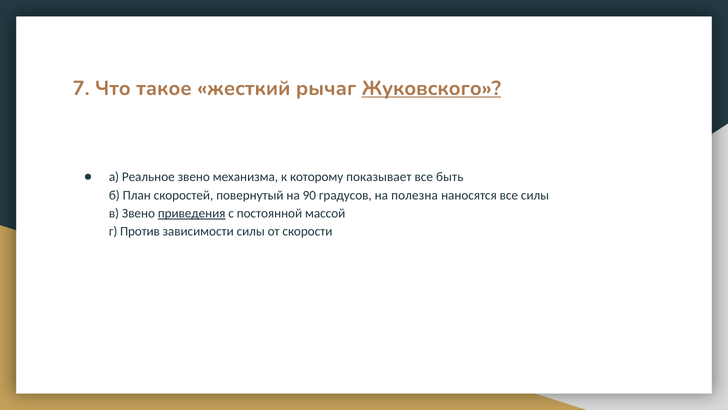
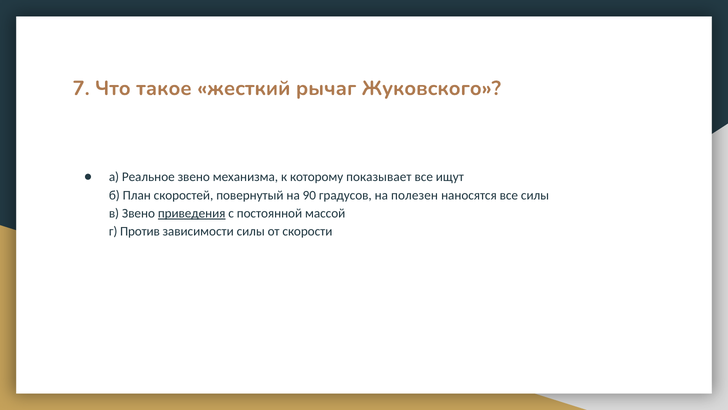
Жуковского underline: present -> none
быть: быть -> ищут
полезна: полезна -> полезен
